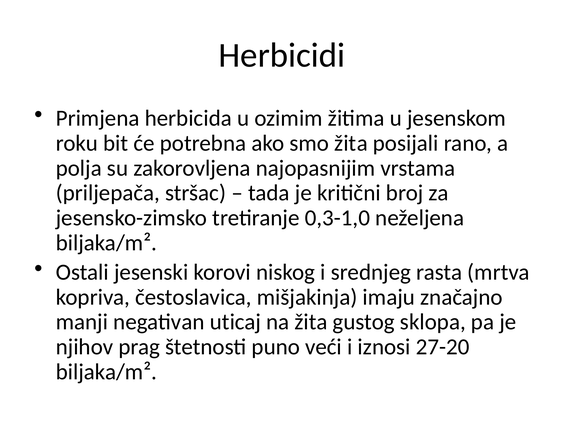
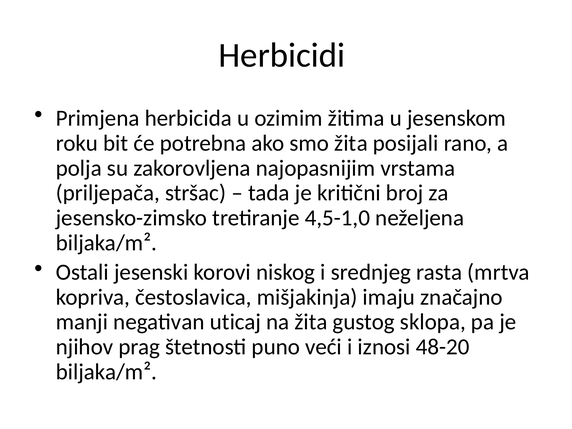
0,3-1,0: 0,3-1,0 -> 4,5-1,0
27-20: 27-20 -> 48-20
